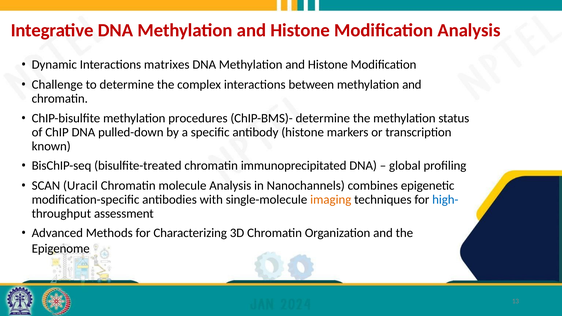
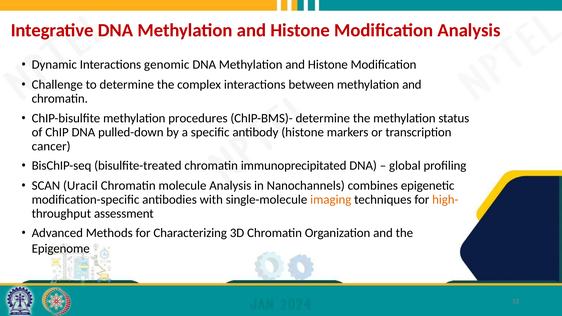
matrixes: matrixes -> genomic
known: known -> cancer
high- colour: blue -> orange
